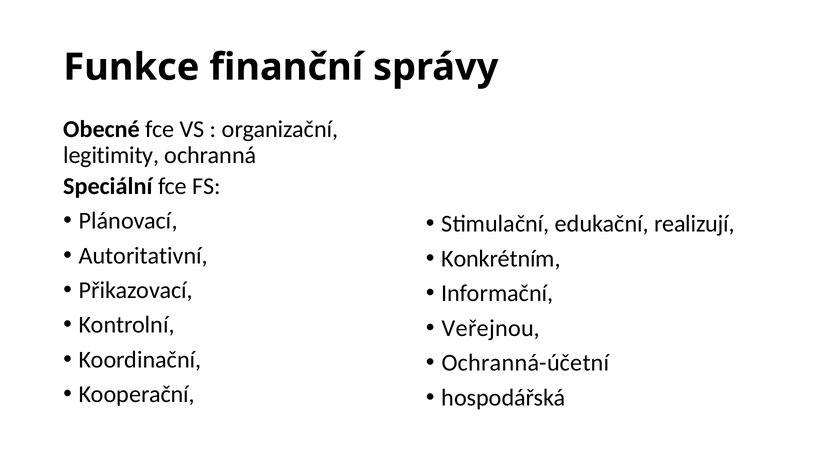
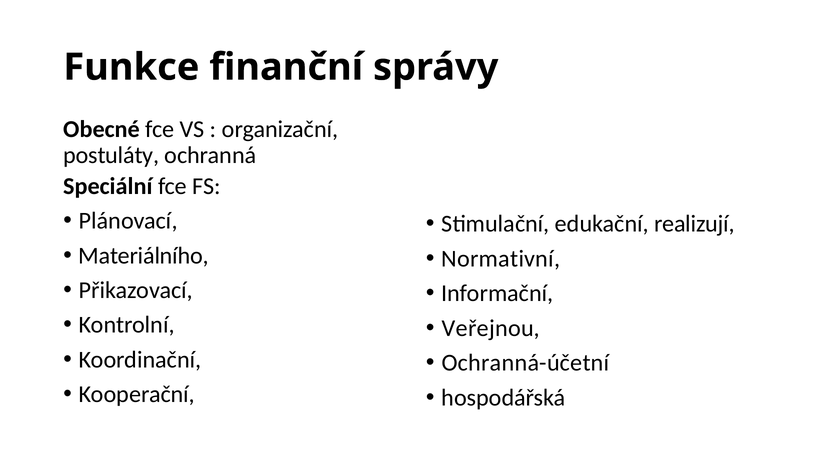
legitimity: legitimity -> postuláty
Autoritativní: Autoritativní -> Materiálního
Konkrétním: Konkrétním -> Normativní
